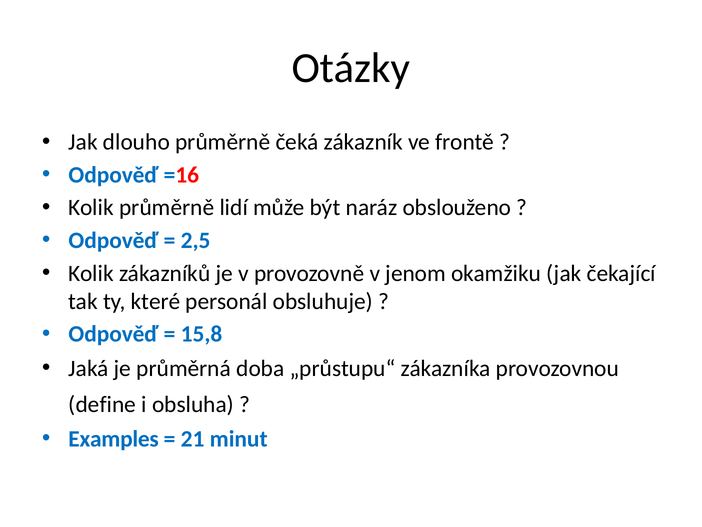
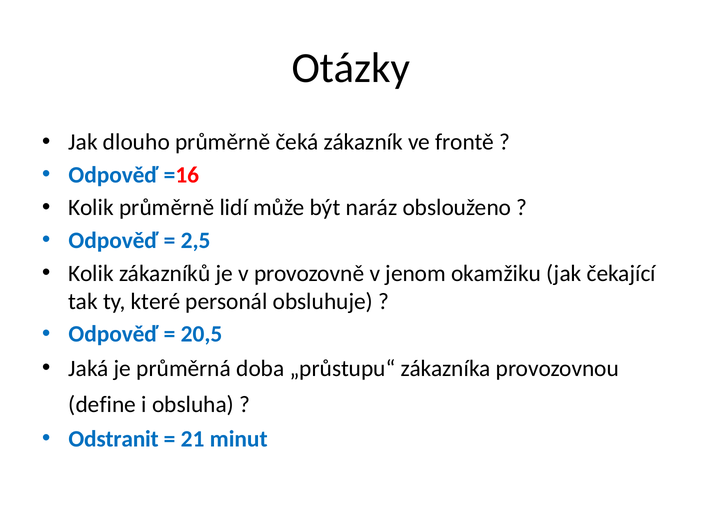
15,8: 15,8 -> 20,5
Examples: Examples -> Odstranit
